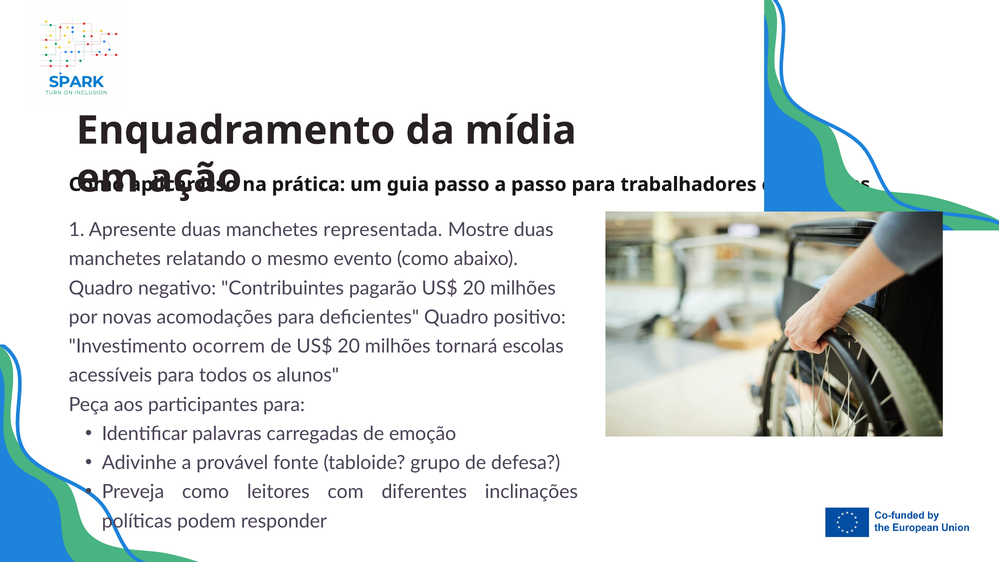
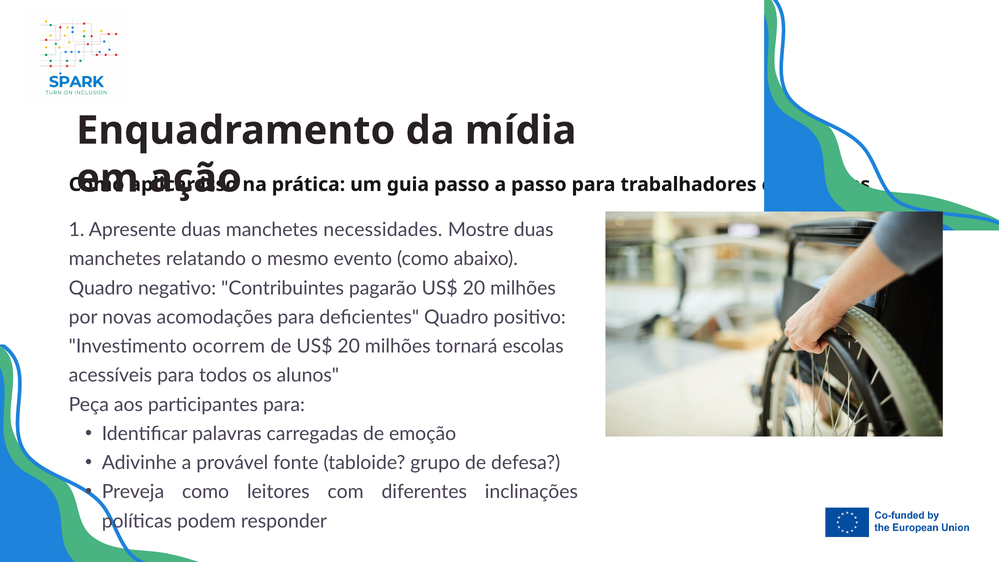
representada: representada -> necessidades
